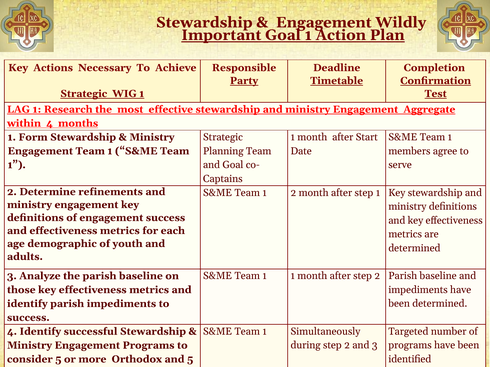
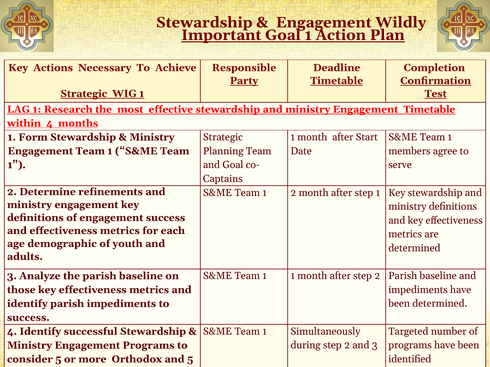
Engagement Aggregate: Aggregate -> Timetable
